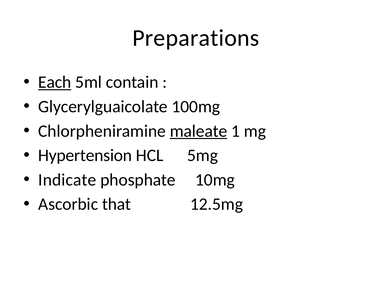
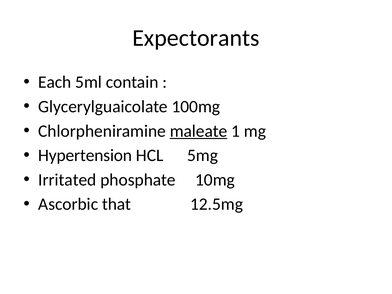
Preparations: Preparations -> Expectorants
Each underline: present -> none
Indicate: Indicate -> Irritated
